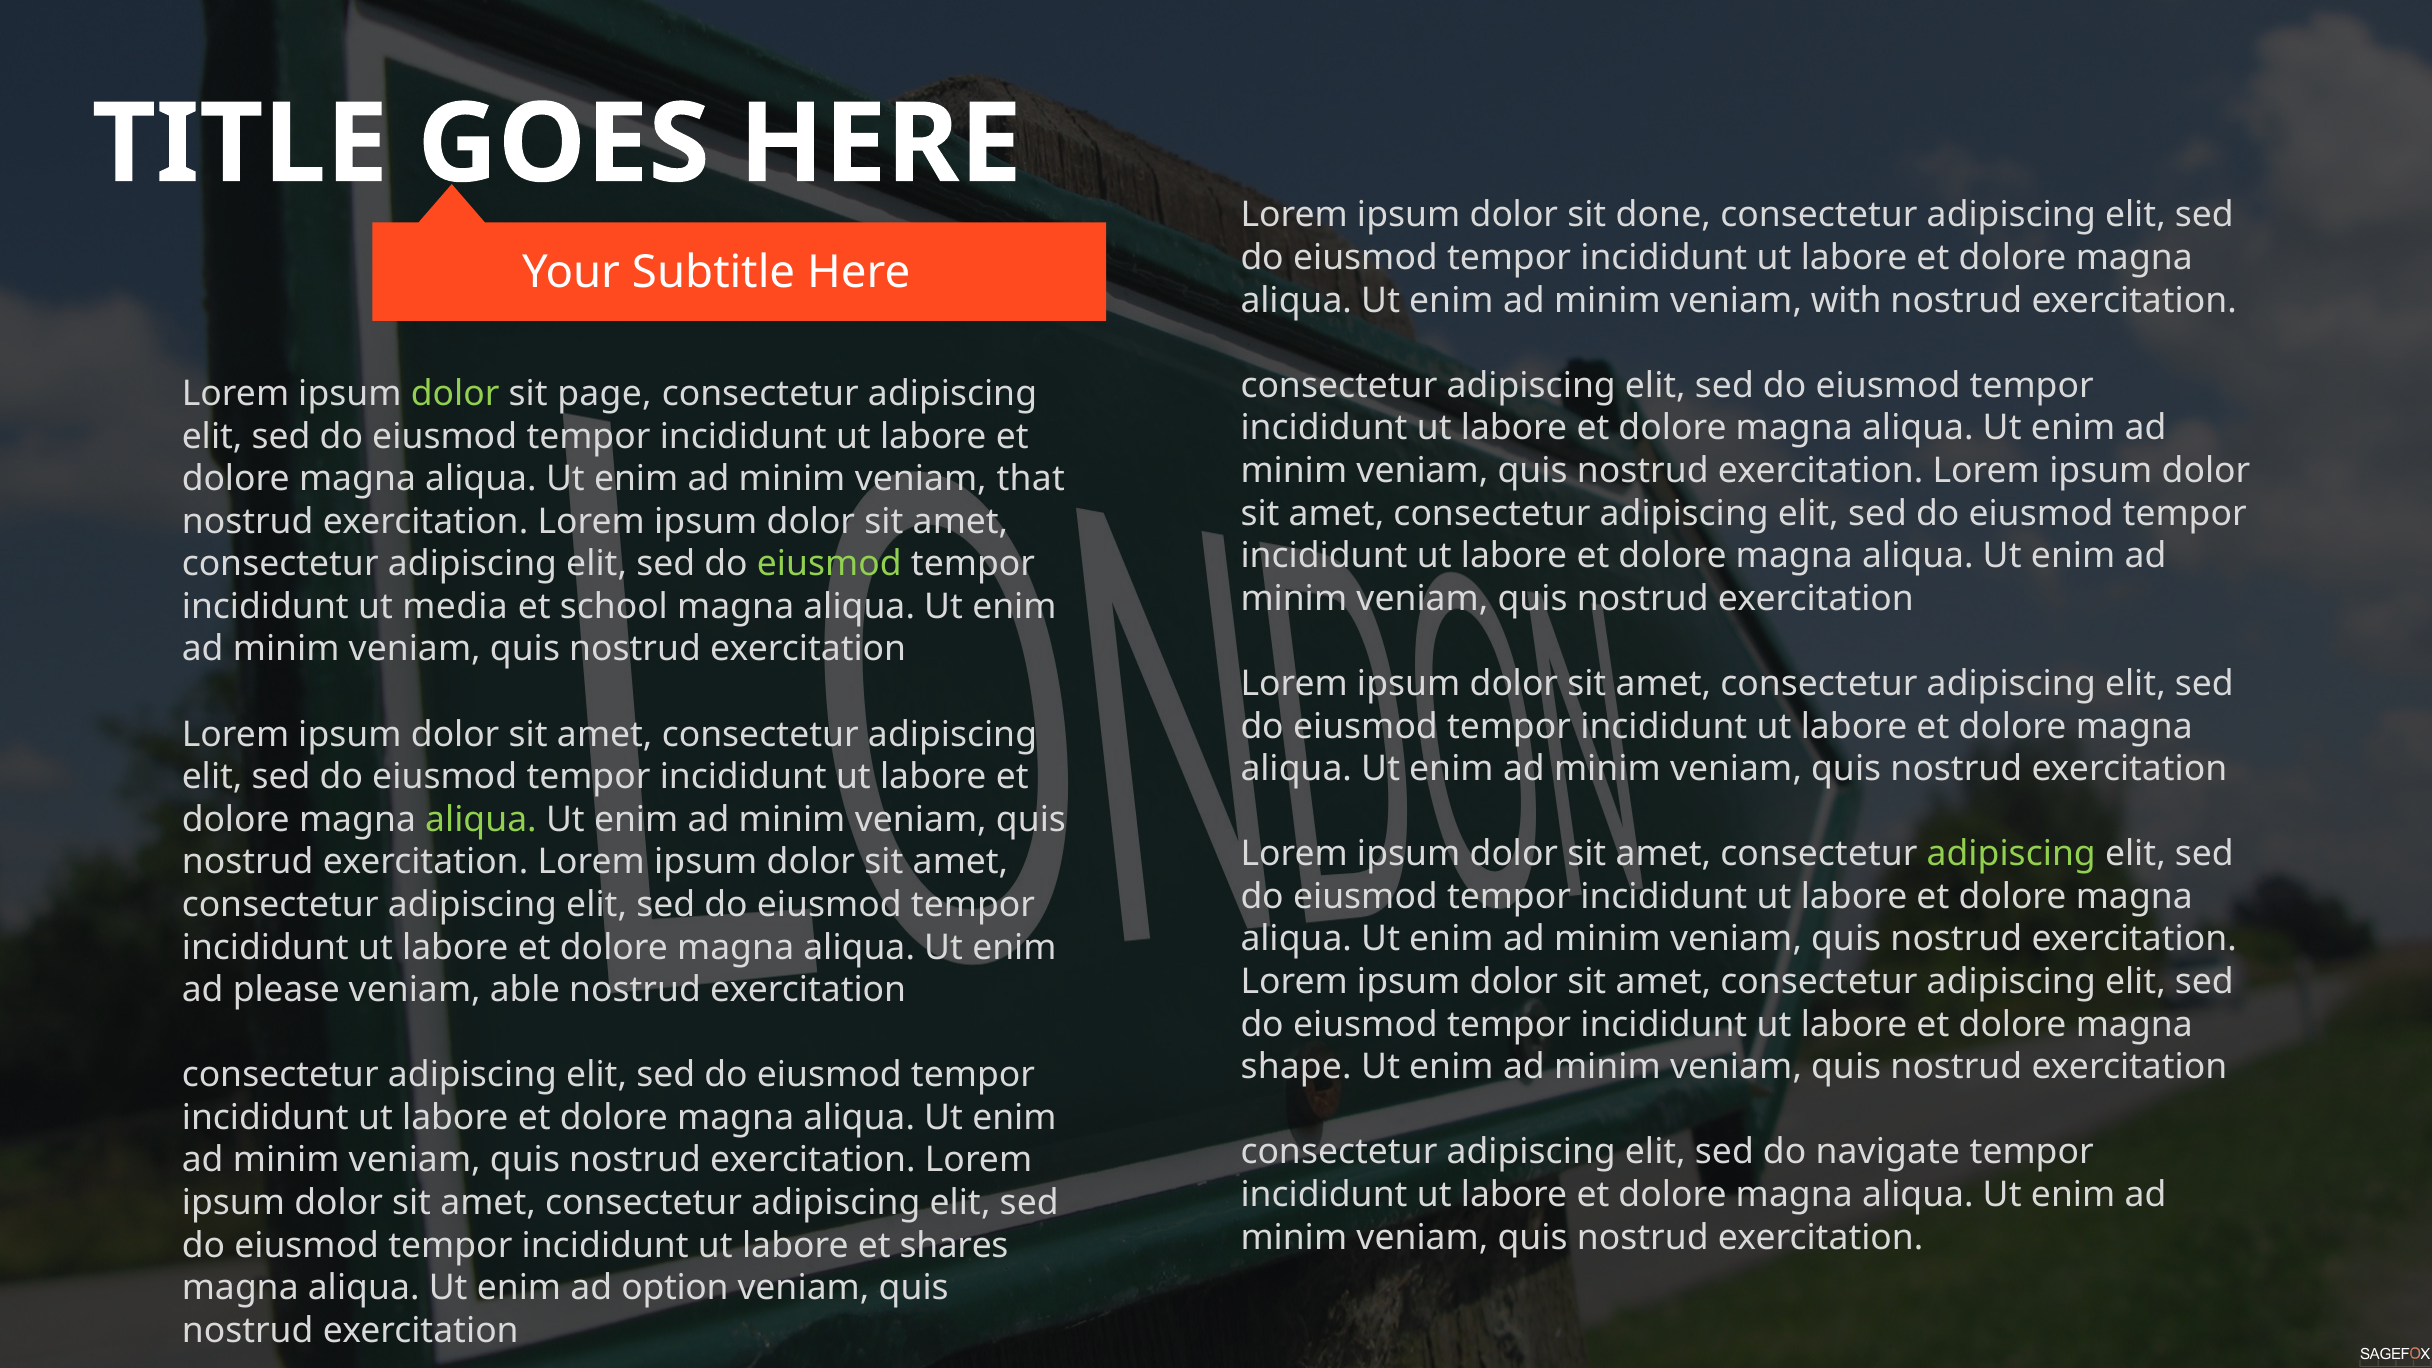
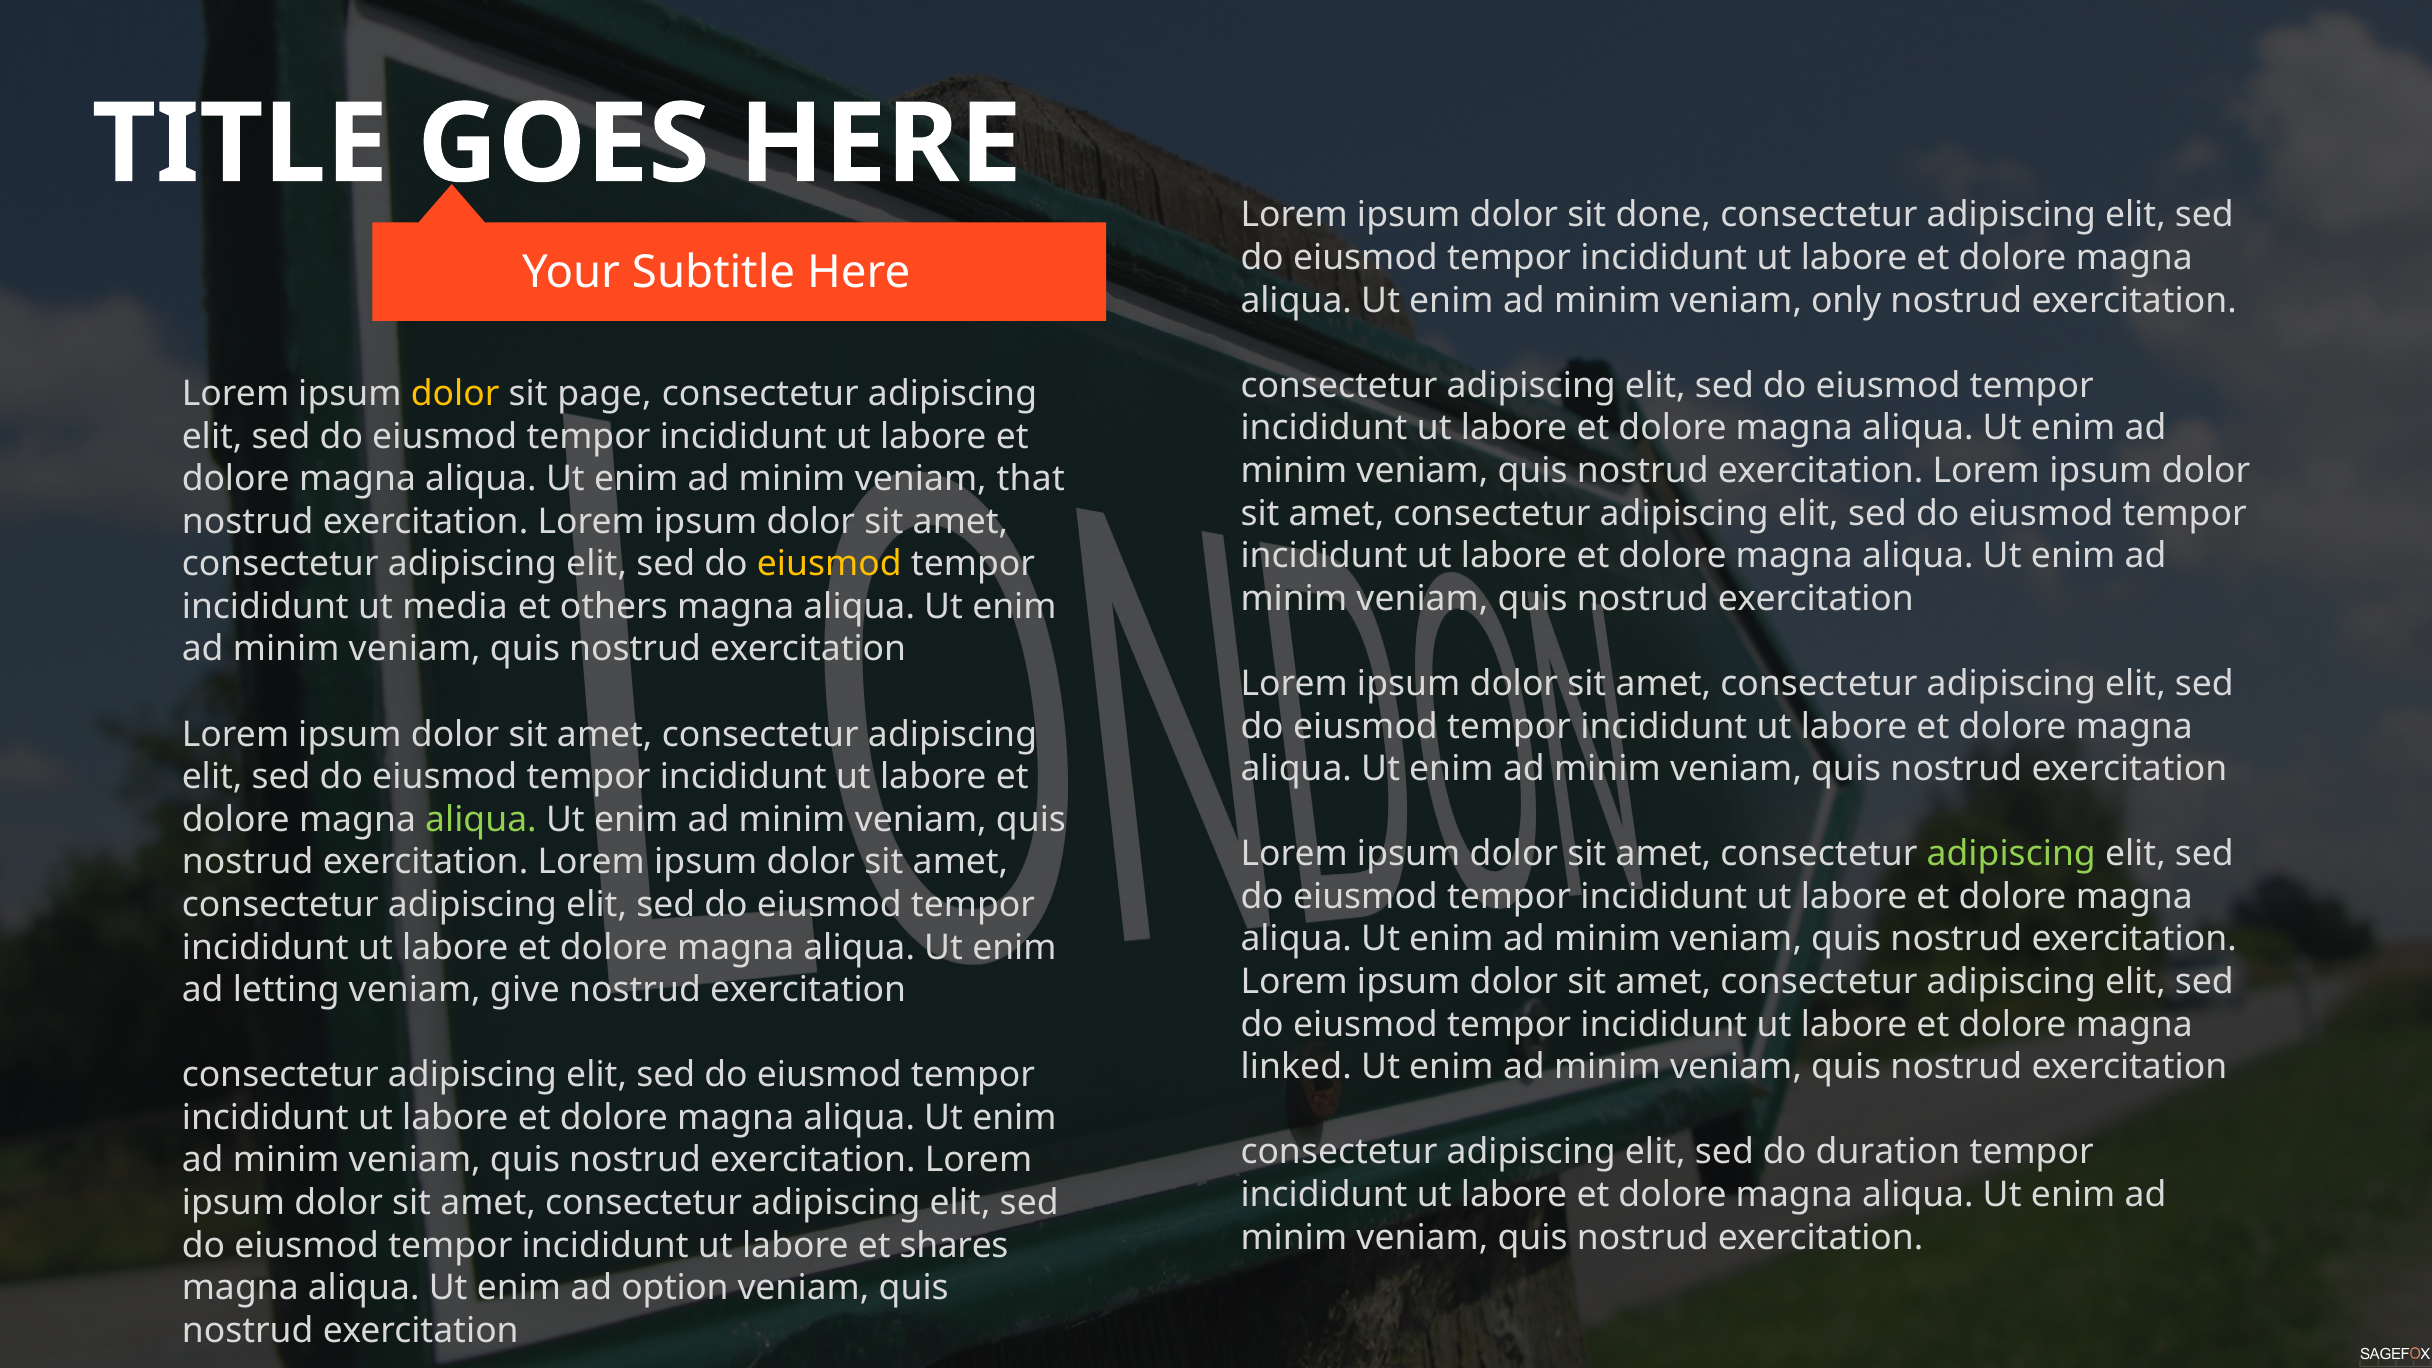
with: with -> only
dolor at (455, 394) colour: light green -> yellow
eiusmod at (829, 564) colour: light green -> yellow
school: school -> others
please: please -> letting
able: able -> give
shape: shape -> linked
navigate: navigate -> duration
